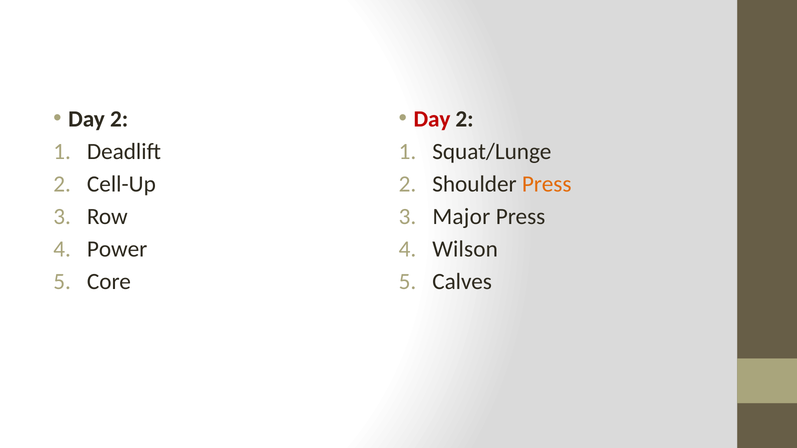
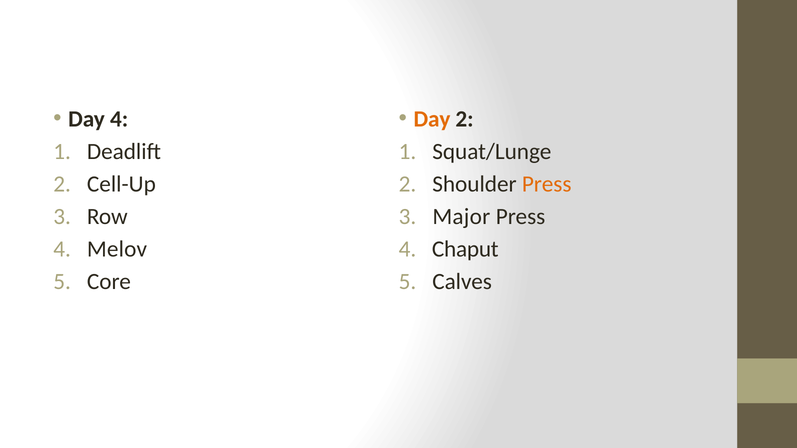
2 at (119, 119): 2 -> 4
Day at (432, 119) colour: red -> orange
Power: Power -> Melov
Wilson: Wilson -> Chaput
